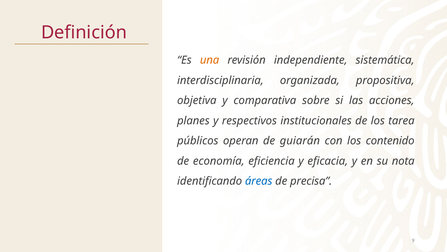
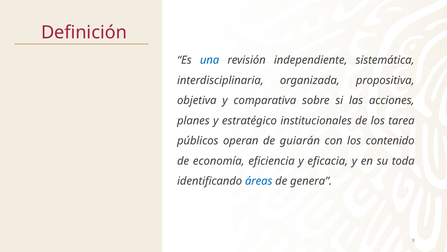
una colour: orange -> blue
respectivos: respectivos -> estratégico
nota: nota -> toda
precisa: precisa -> genera
